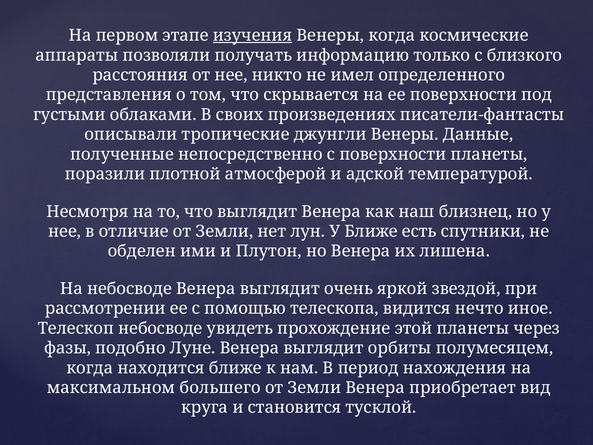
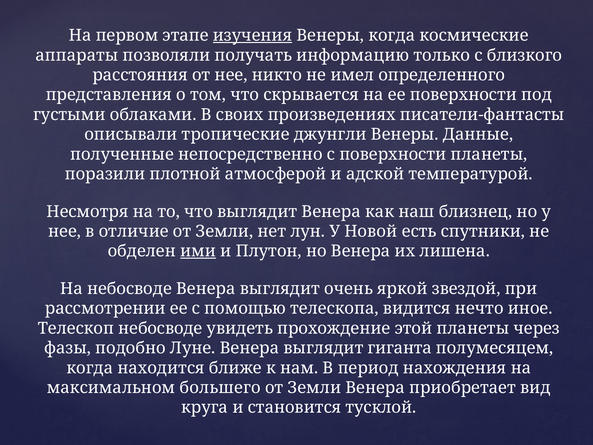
У Ближе: Ближе -> Новой
ими underline: none -> present
орбиты: орбиты -> гиганта
